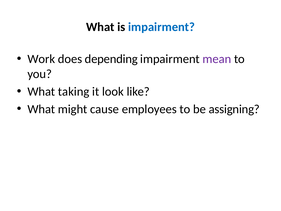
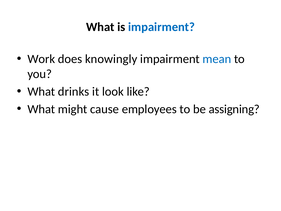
depending: depending -> knowingly
mean colour: purple -> blue
taking: taking -> drinks
